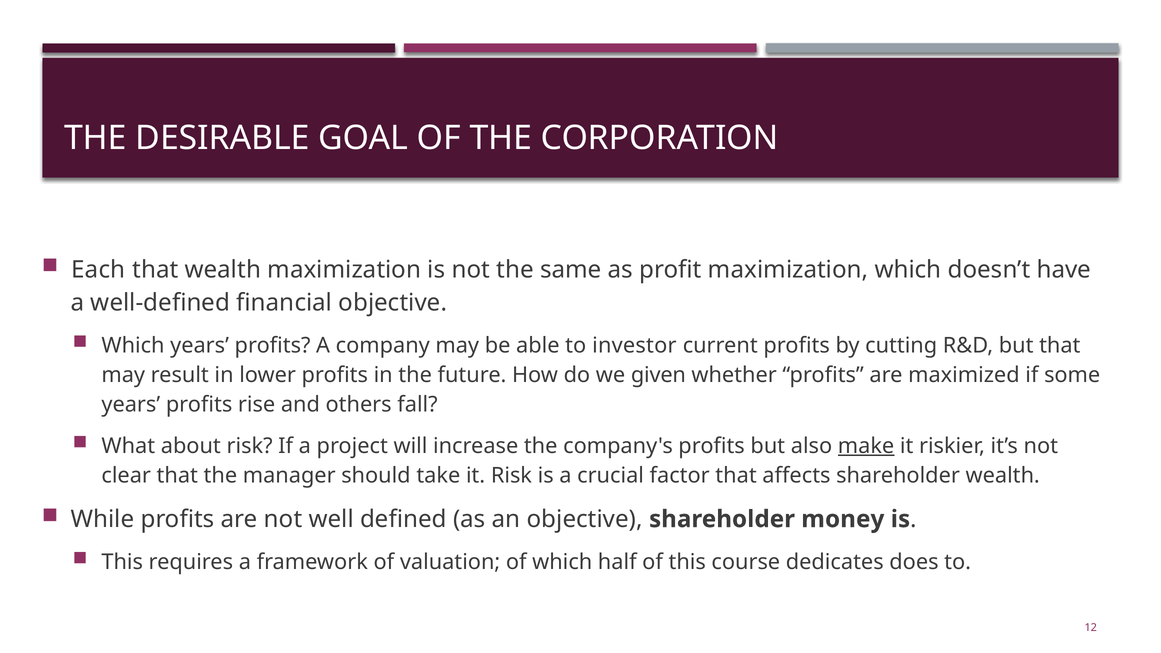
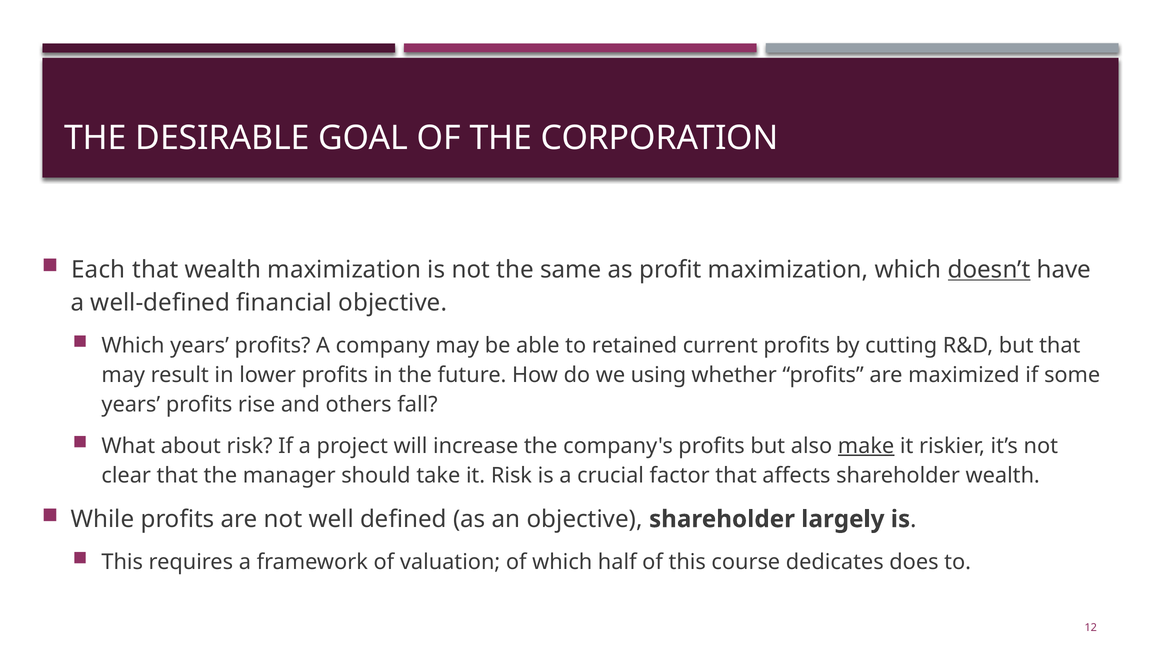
doesn’t underline: none -> present
investor: investor -> retained
given: given -> using
money: money -> largely
